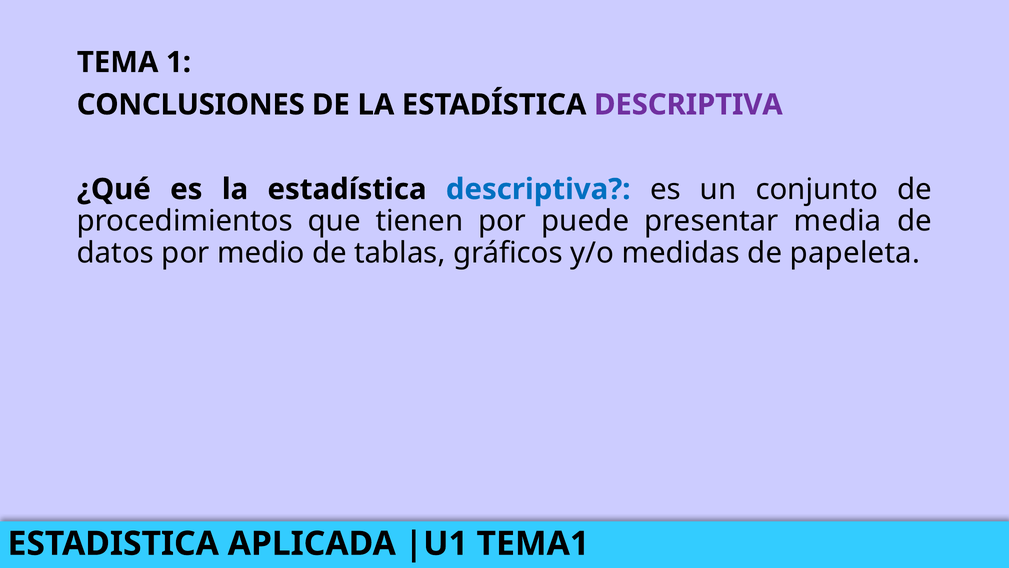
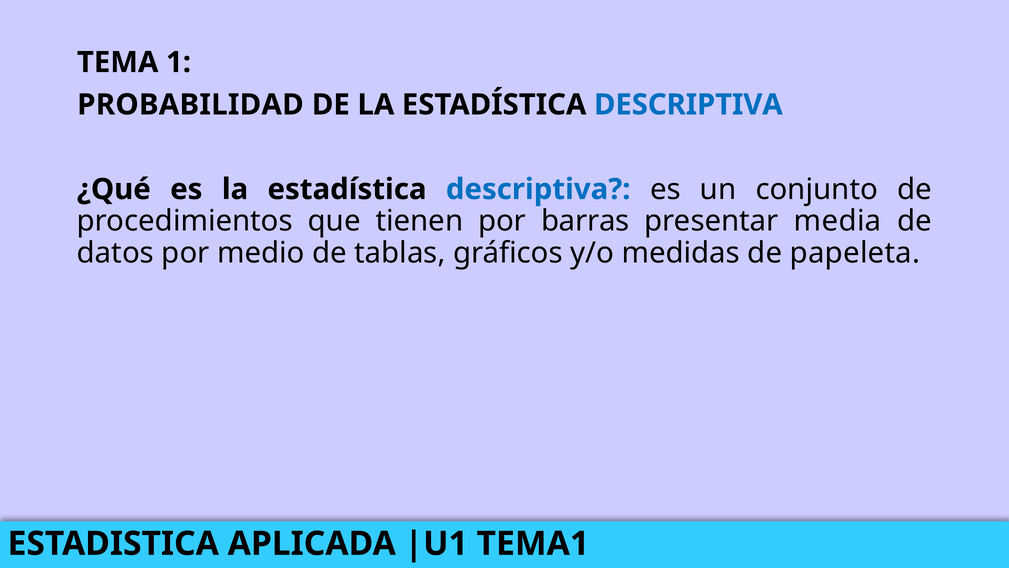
CONCLUSIONES: CONCLUSIONES -> PROBABILIDAD
DESCRIPTIVA at (688, 105) colour: purple -> blue
puede: puede -> barras
